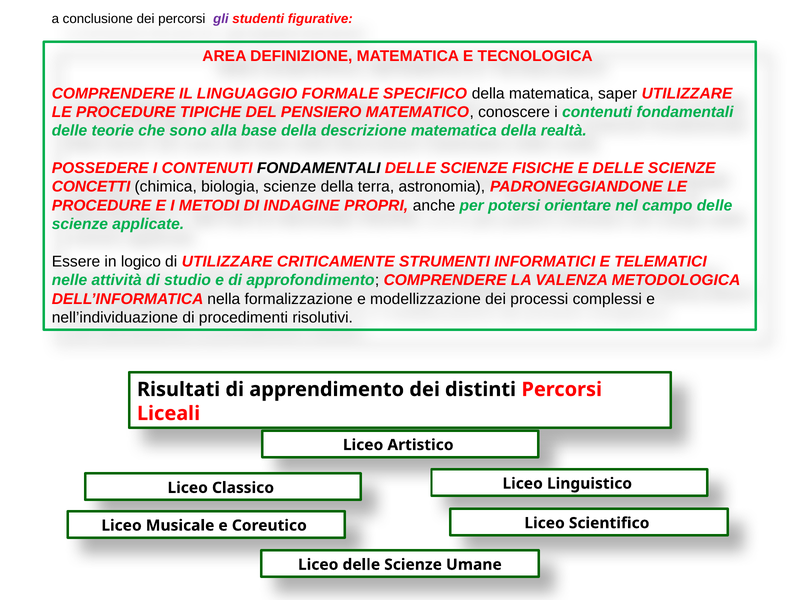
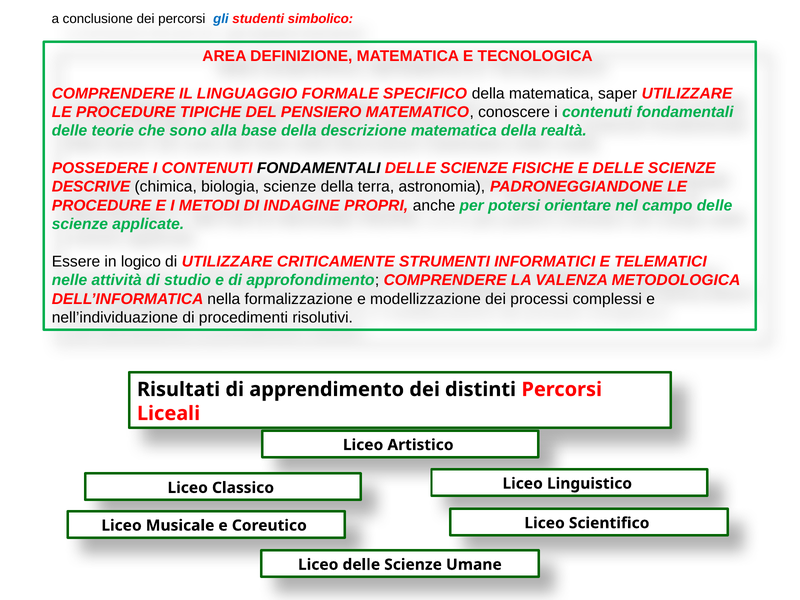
gli colour: purple -> blue
figurative: figurative -> simbolico
CONCETTI: CONCETTI -> DESCRIVE
